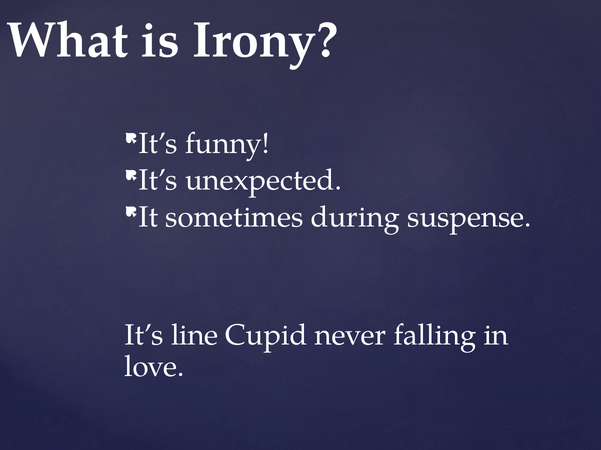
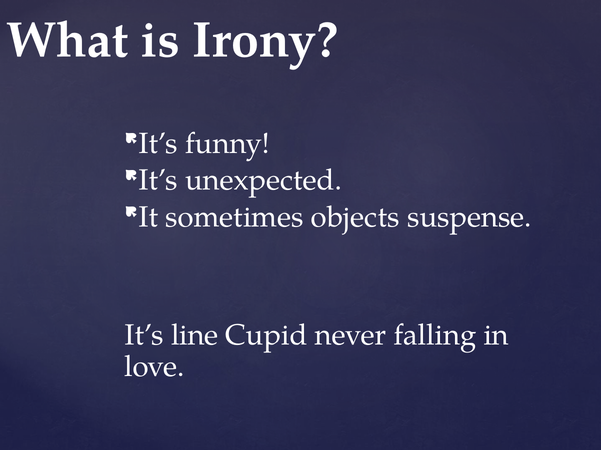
during: during -> objects
